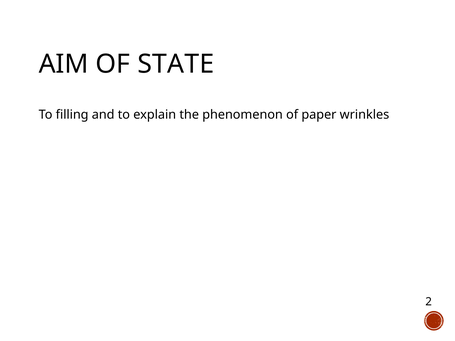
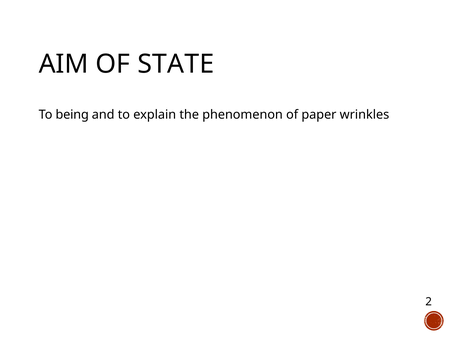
filling: filling -> being
